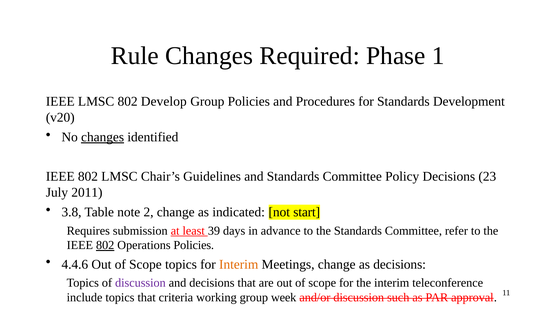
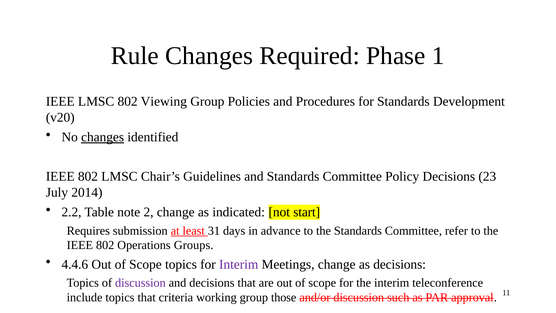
Develop: Develop -> Viewing
2011: 2011 -> 2014
3.8: 3.8 -> 2.2
39: 39 -> 31
802 at (105, 245) underline: present -> none
Operations Policies: Policies -> Groups
Interim at (239, 264) colour: orange -> purple
week: week -> those
